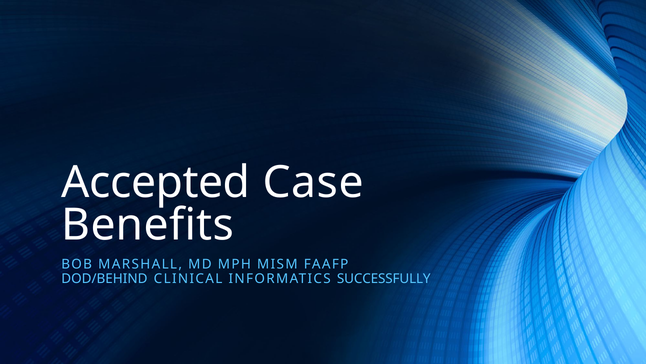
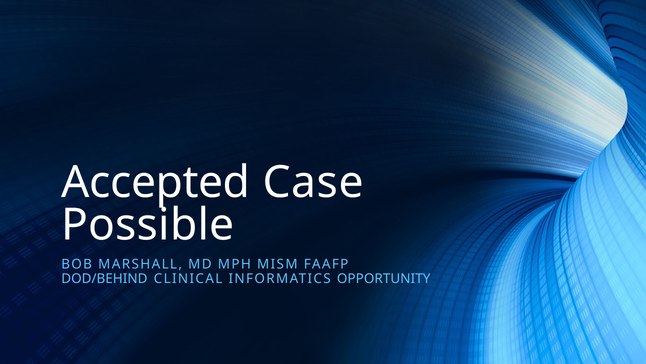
Benefits: Benefits -> Possible
SUCCESSFULLY: SUCCESSFULLY -> OPPORTUNITY
